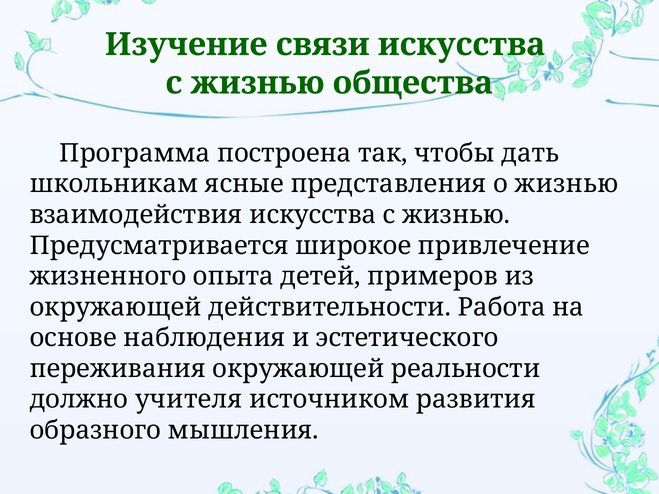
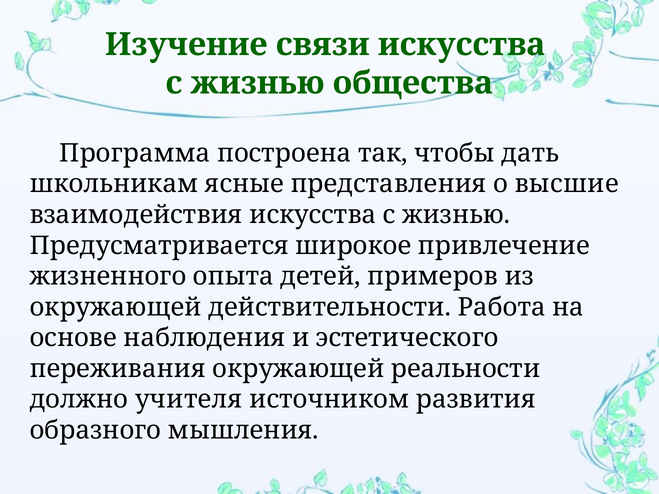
о жизнью: жизнью -> высшие
